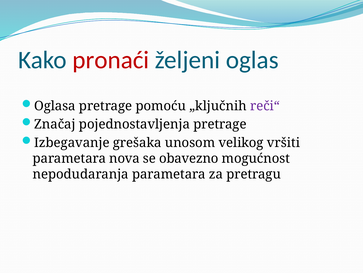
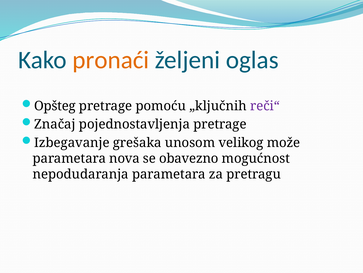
pronaći colour: red -> orange
Oglasa: Oglasa -> Opšteg
vršiti: vršiti -> može
